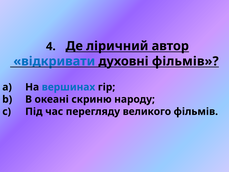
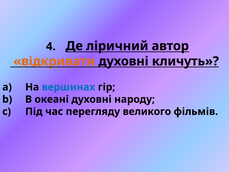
відкривати colour: blue -> orange
духовні фільмів: фільмів -> кличуть
океані скриню: скриню -> духовні
